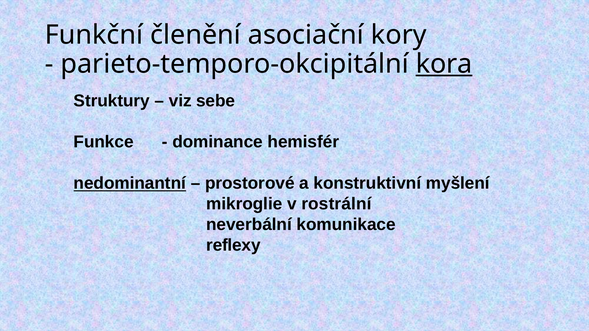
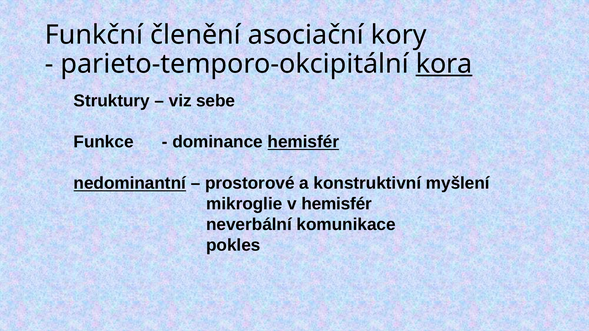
hemisfér at (303, 142) underline: none -> present
v rostrální: rostrální -> hemisfér
reflexy: reflexy -> pokles
